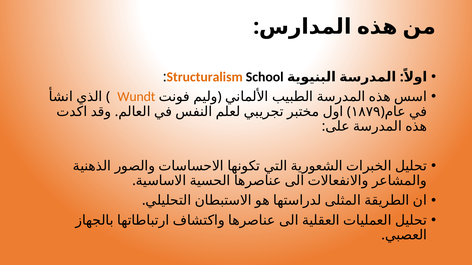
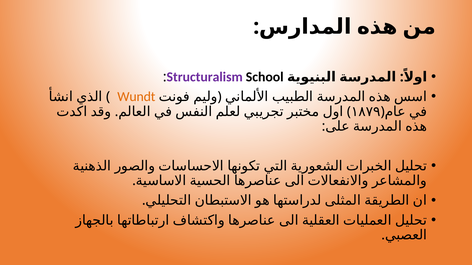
Structuralism colour: orange -> purple
